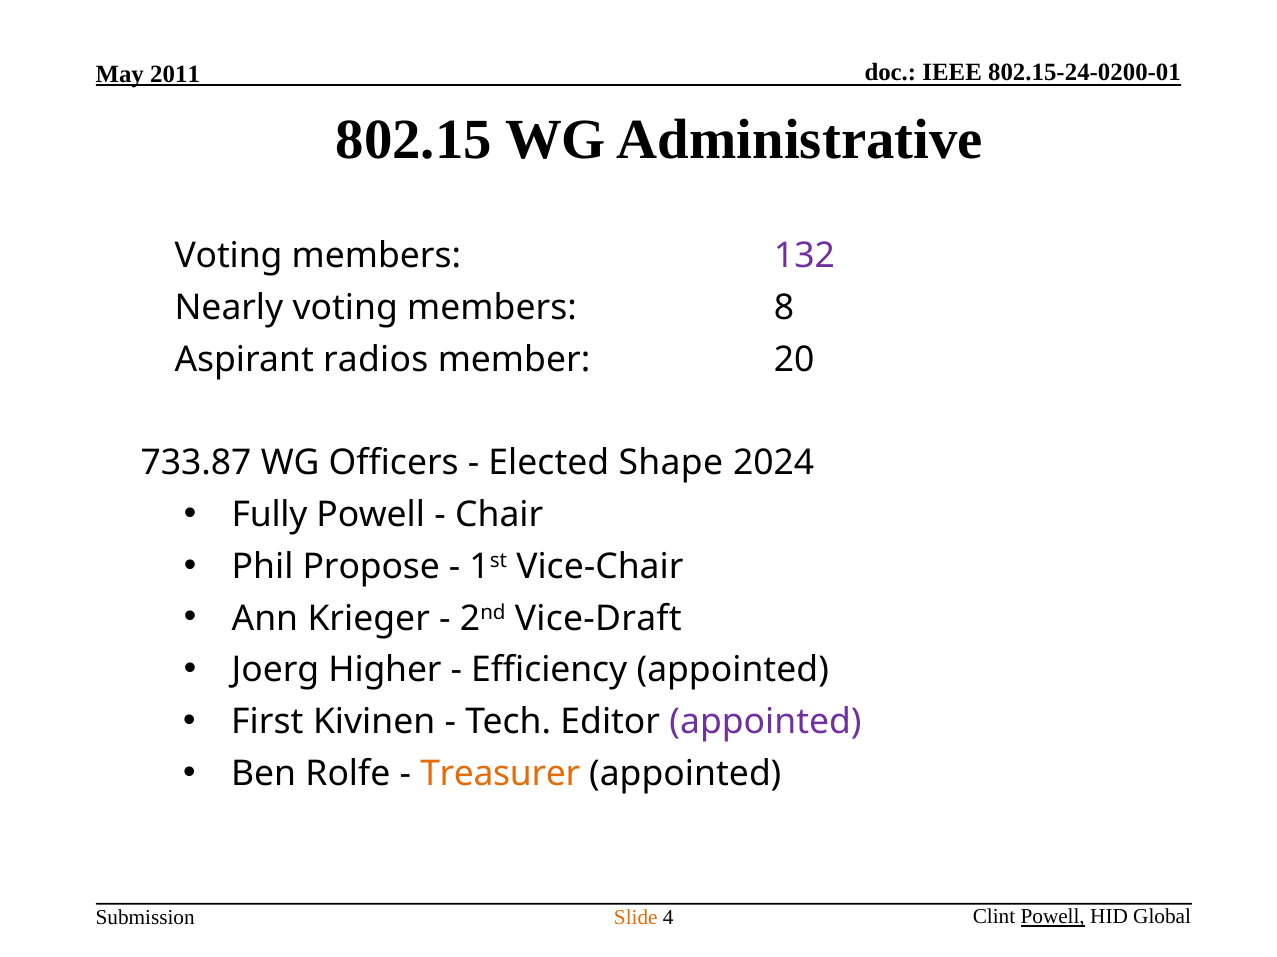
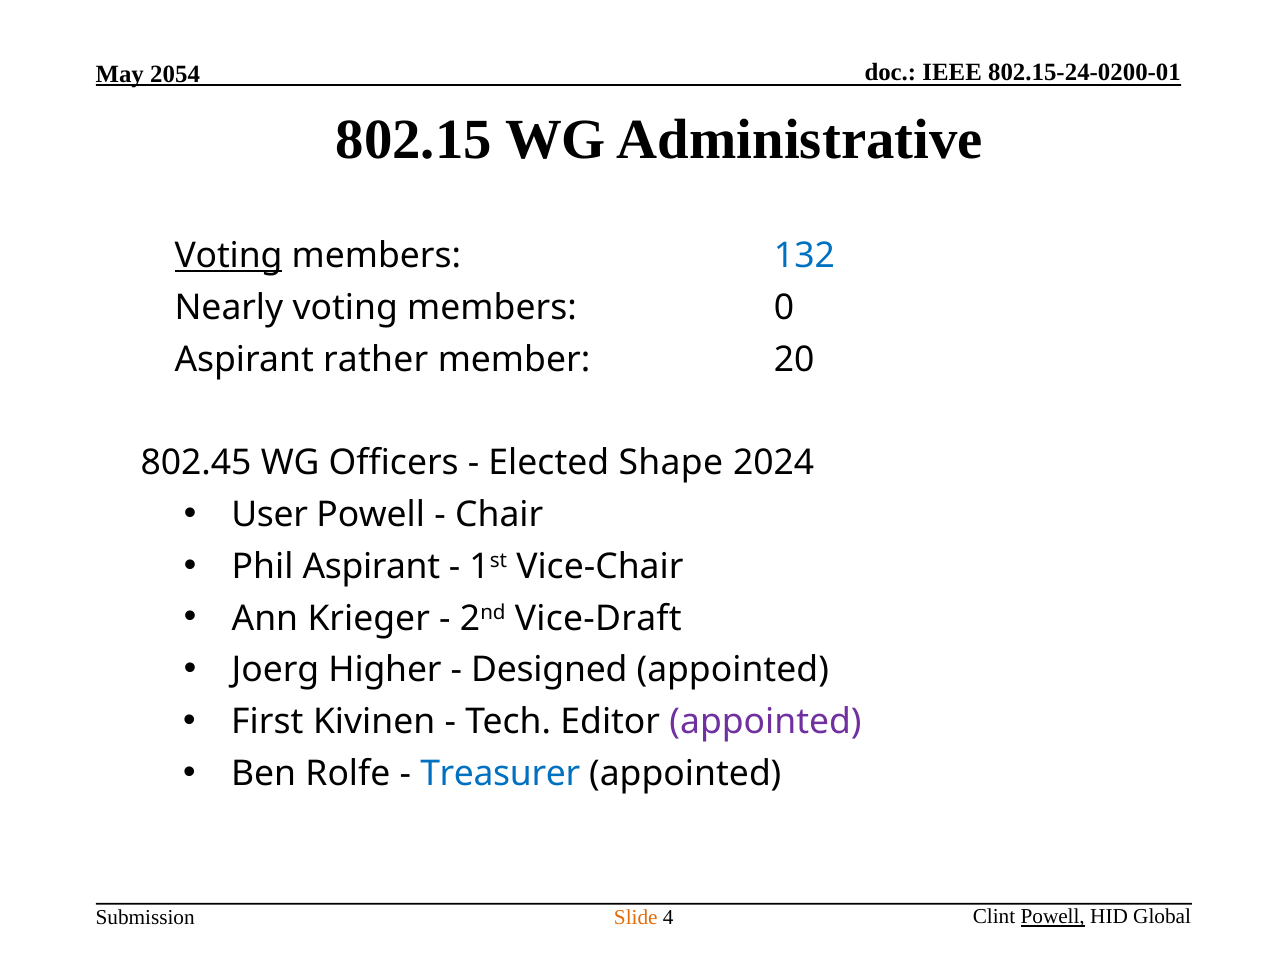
2011: 2011 -> 2054
Voting at (228, 256) underline: none -> present
132 colour: purple -> blue
8: 8 -> 0
radios: radios -> rather
733.87: 733.87 -> 802.45
Fully: Fully -> User
Phil Propose: Propose -> Aspirant
Efficiency: Efficiency -> Designed
Treasurer colour: orange -> blue
